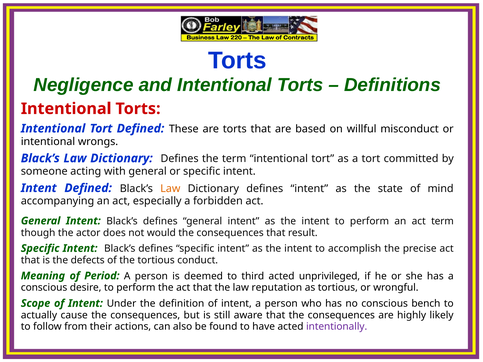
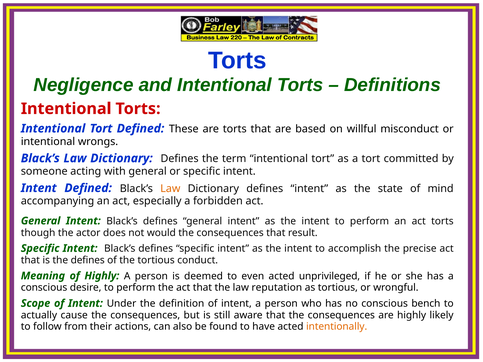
act term: term -> torts
the defects: defects -> defines
of Period: Period -> Highly
third: third -> even
intentionally colour: purple -> orange
